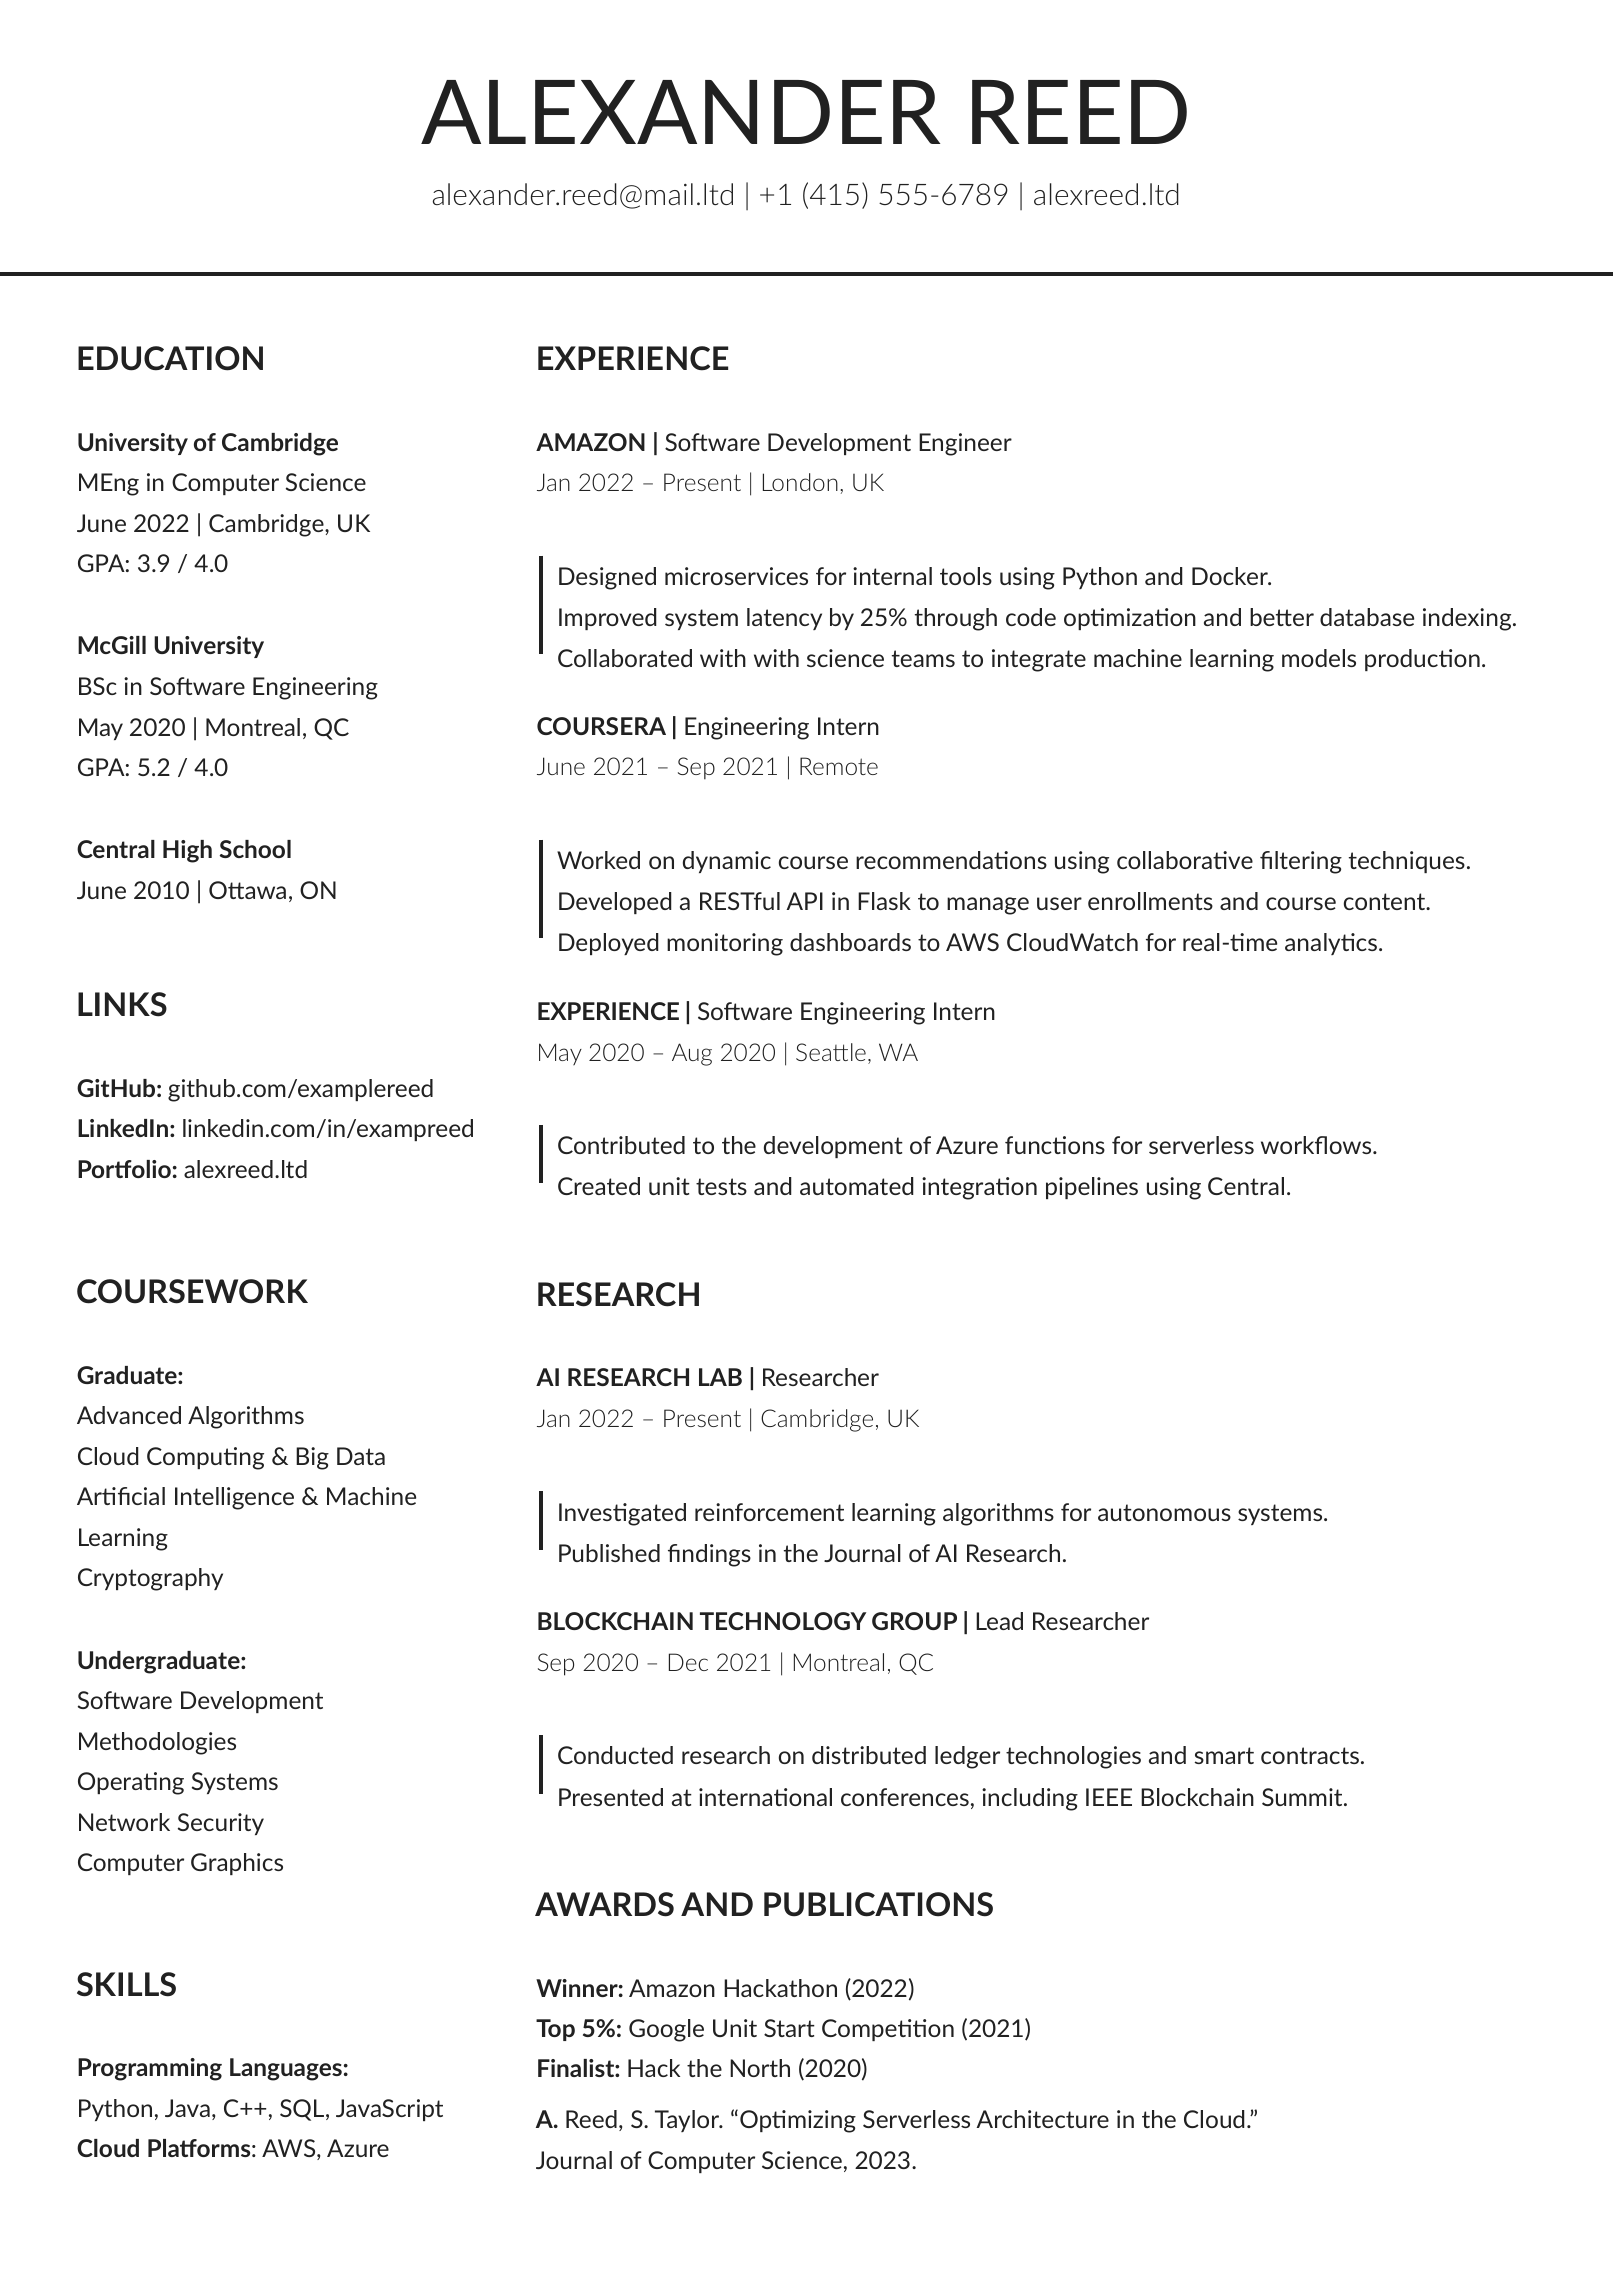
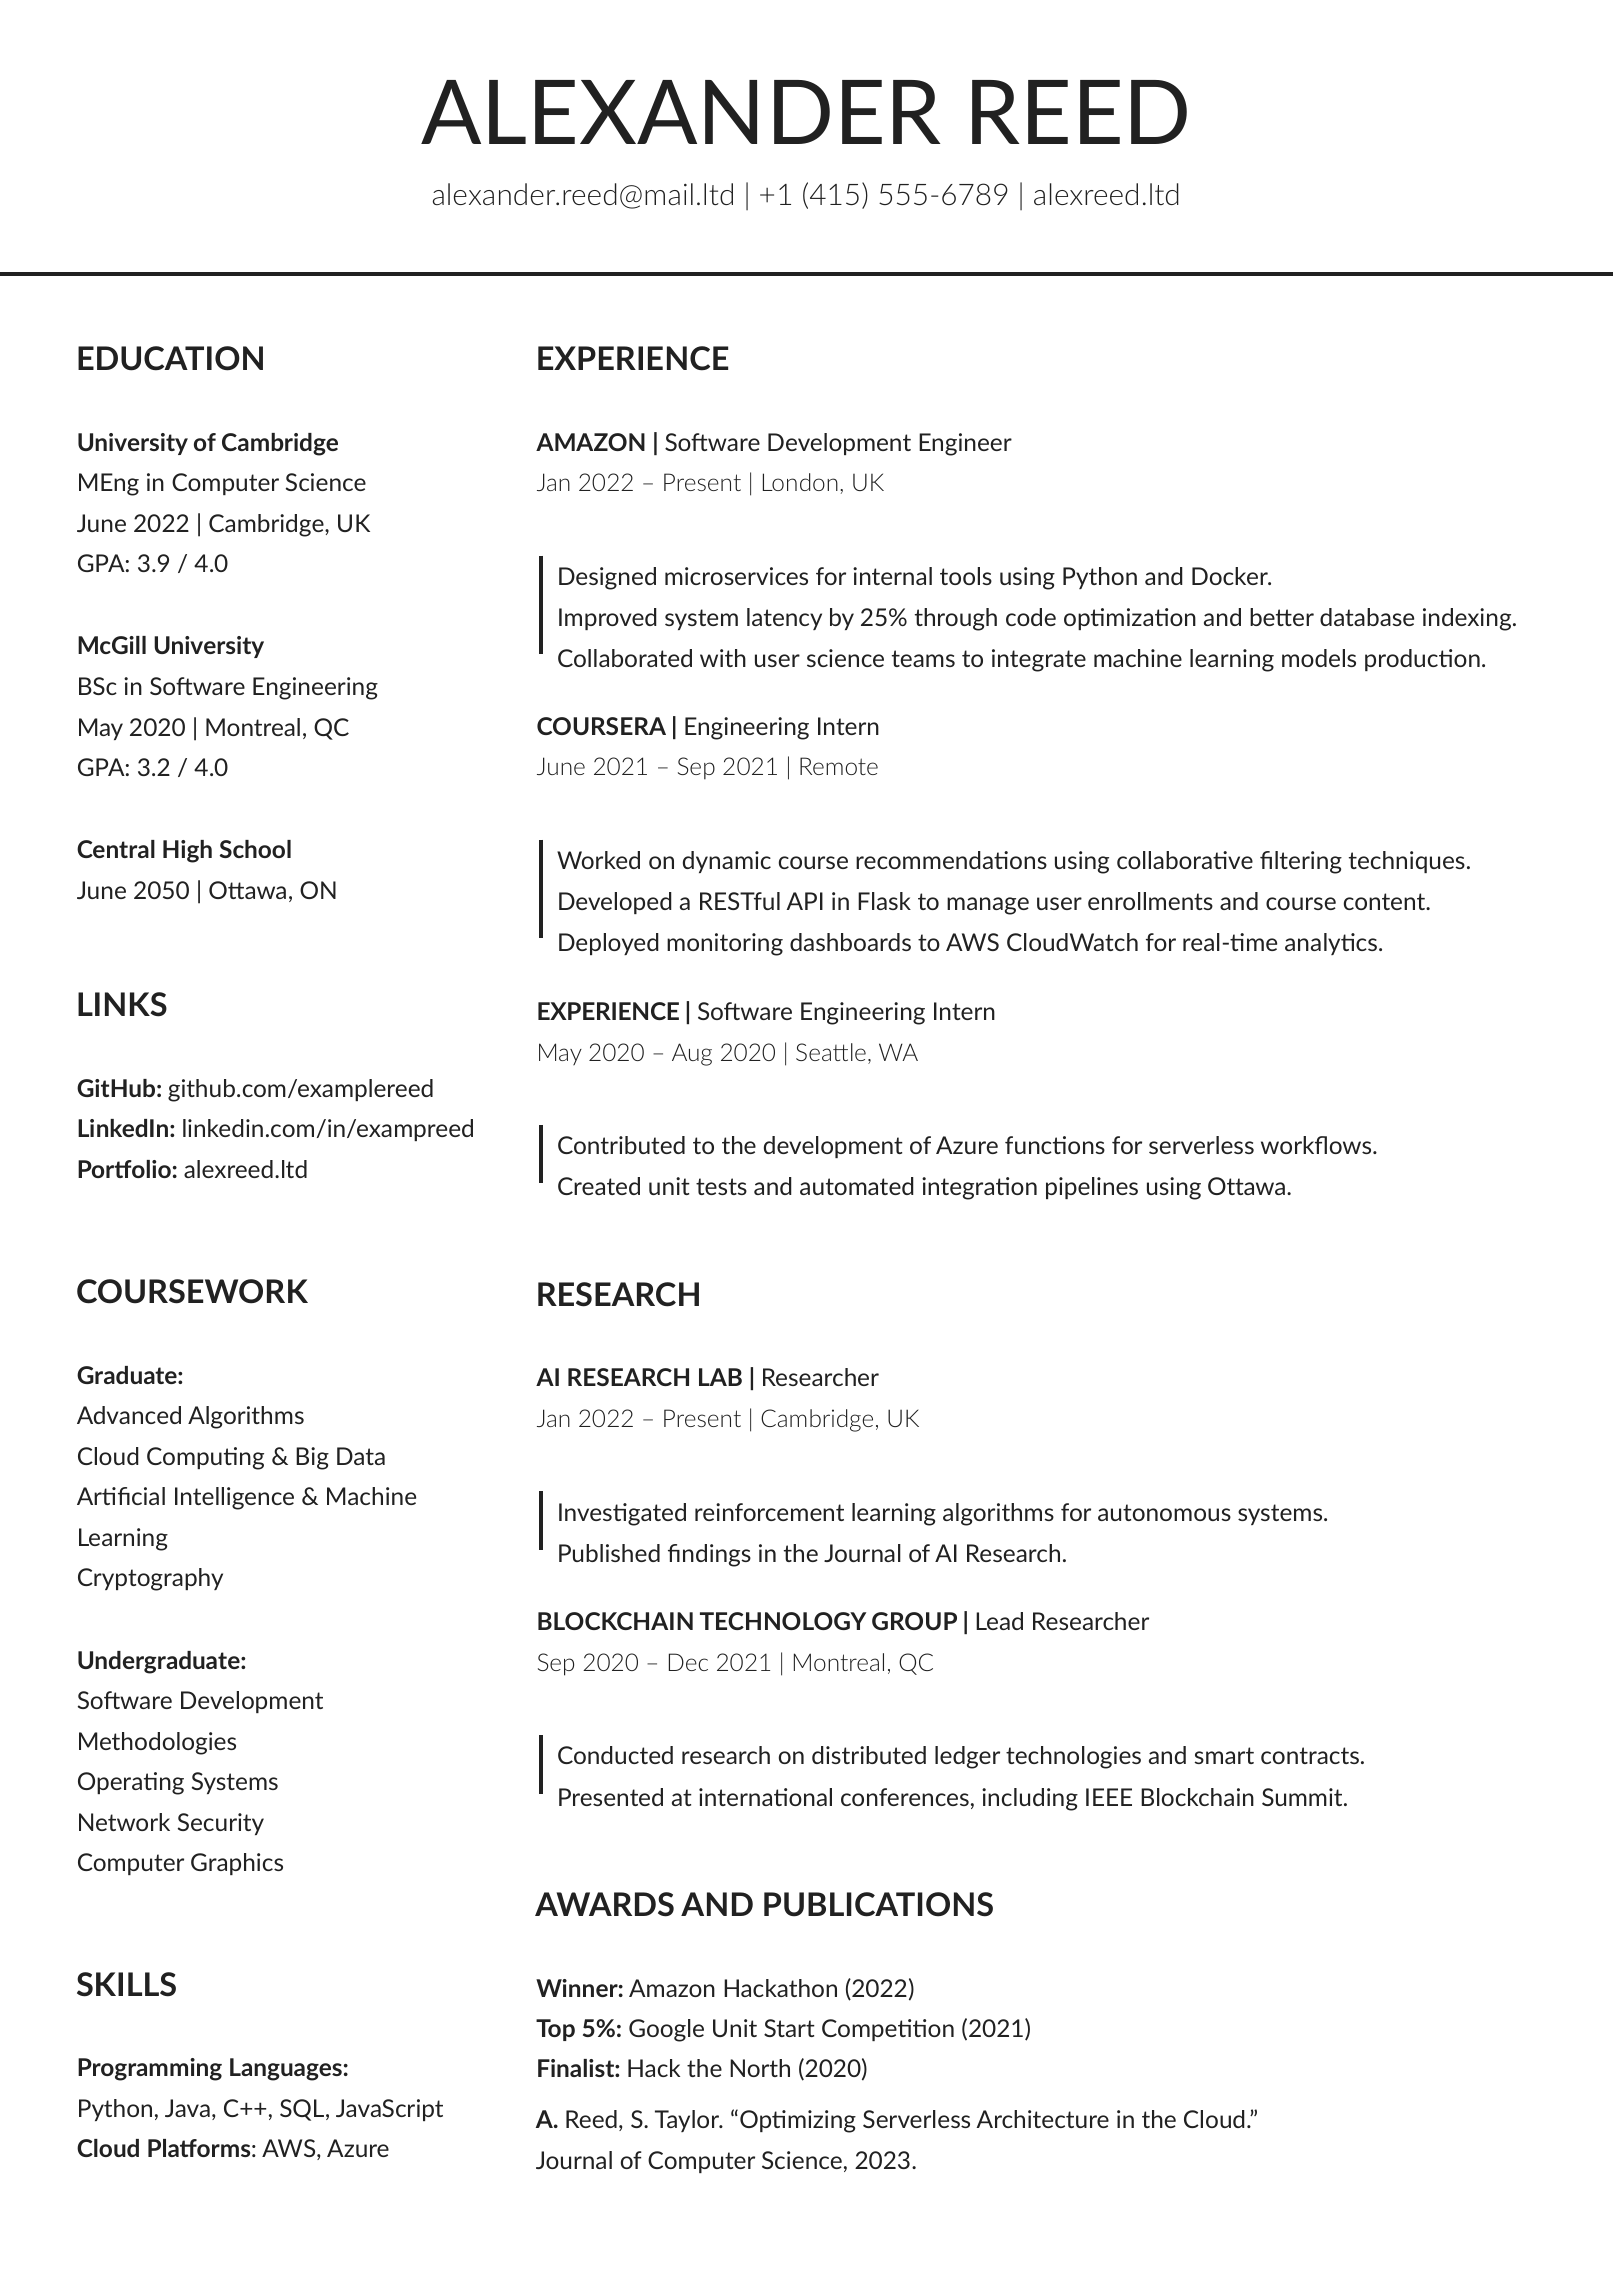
with with: with -> user
5.2: 5.2 -> 3.2
2010: 2010 -> 2050
using Central: Central -> Ottawa
